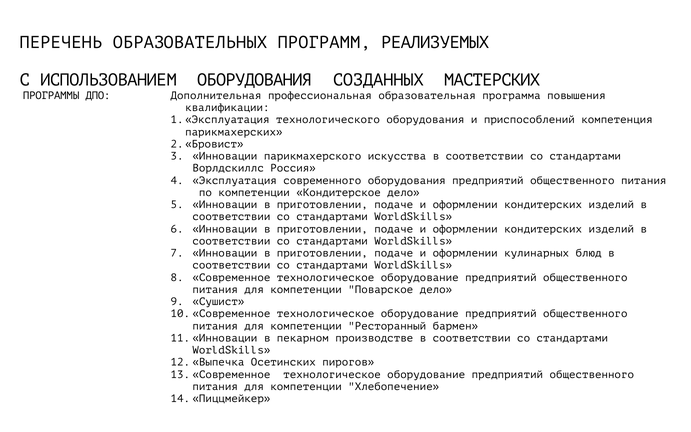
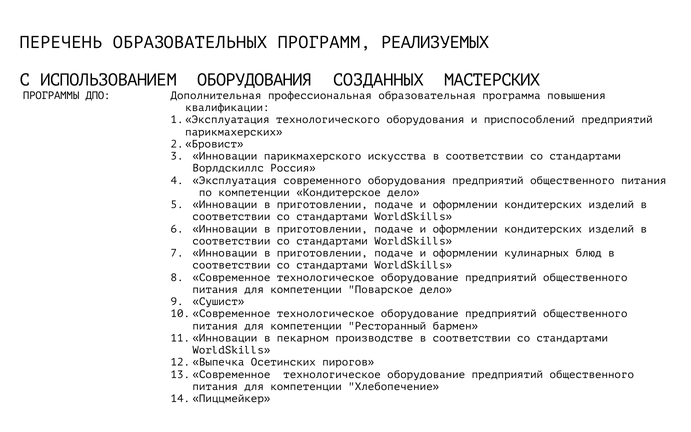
приспособлений компетенция: компетенция -> предприятий
